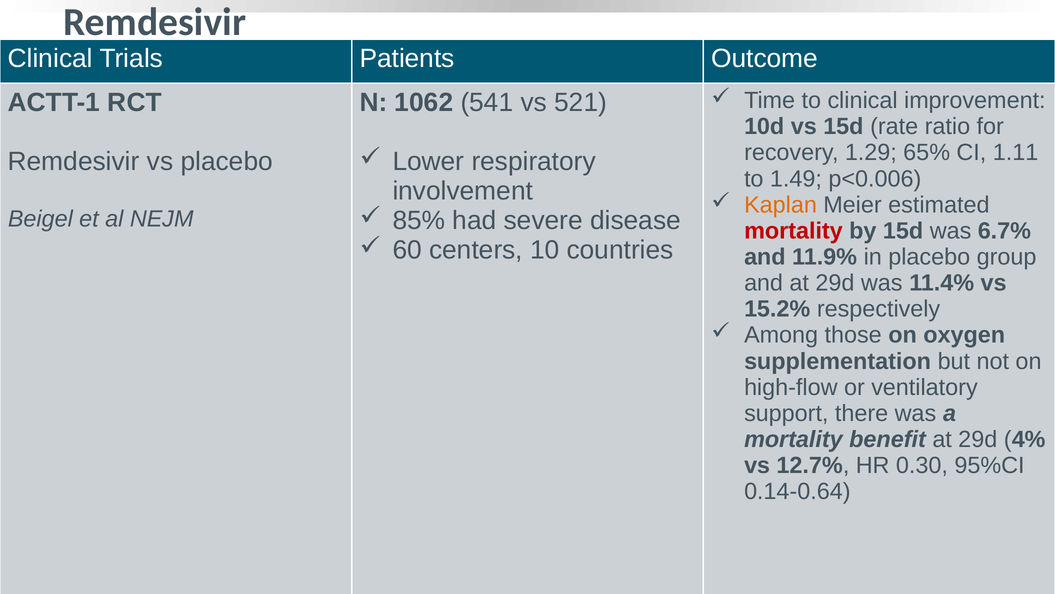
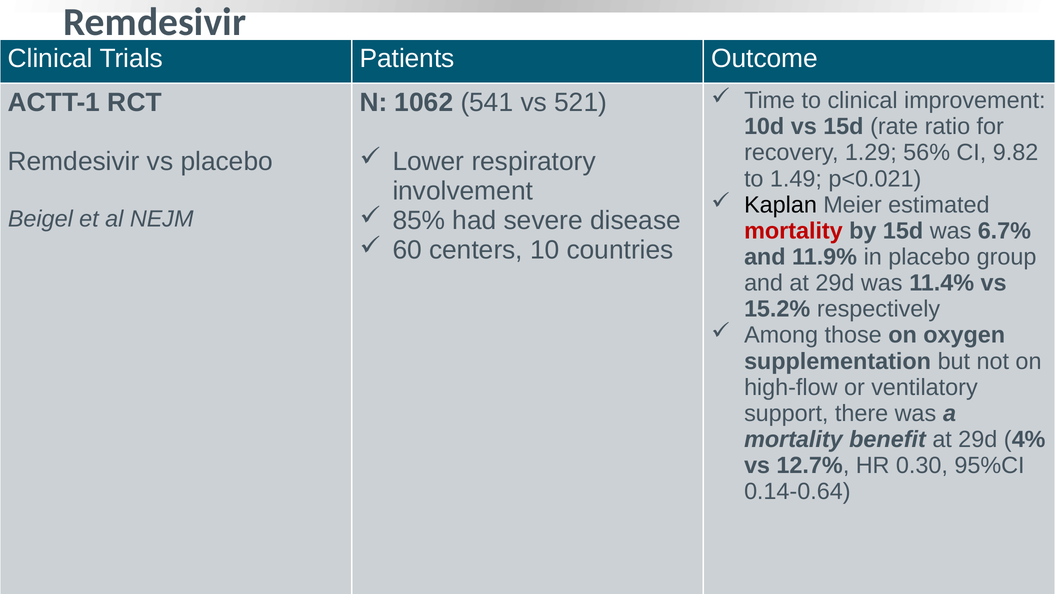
65%: 65% -> 56%
1.11: 1.11 -> 9.82
p<0.006: p<0.006 -> p<0.021
Kaplan colour: orange -> black
